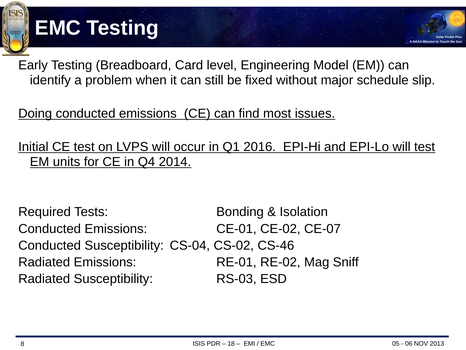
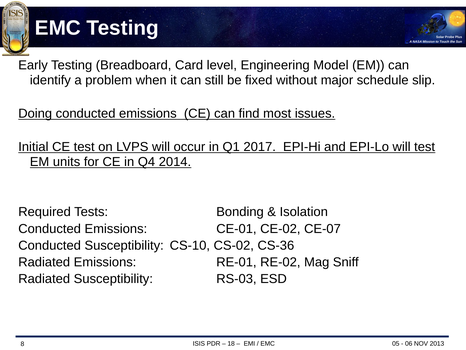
2016: 2016 -> 2017
CS-04: CS-04 -> CS-10
CS-46: CS-46 -> CS-36
